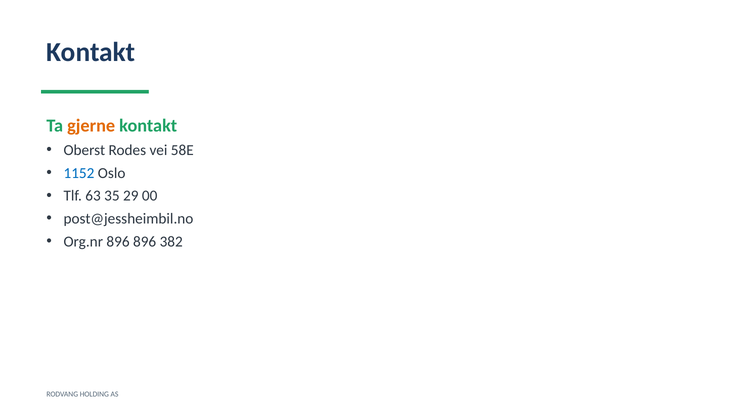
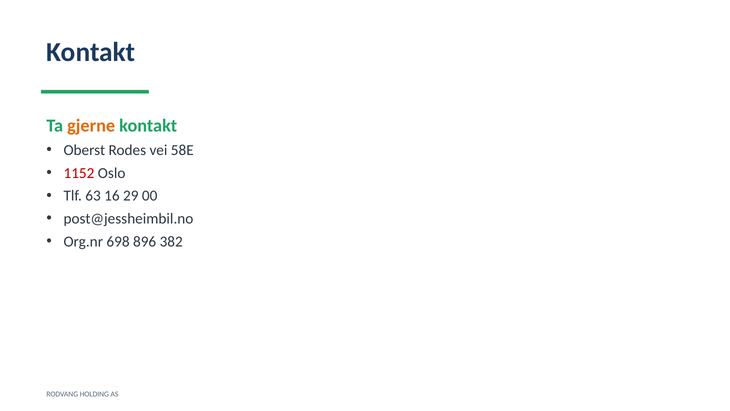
1152 colour: blue -> red
35: 35 -> 16
Org.nr 896: 896 -> 698
